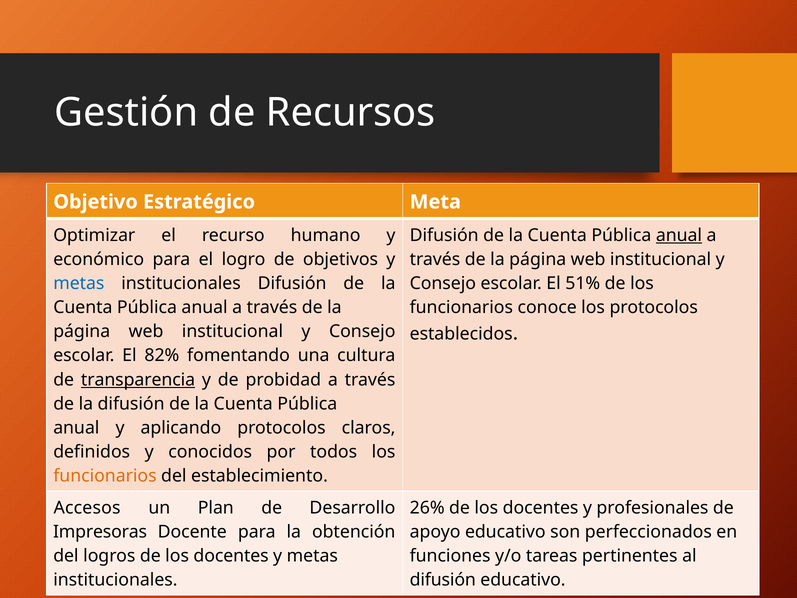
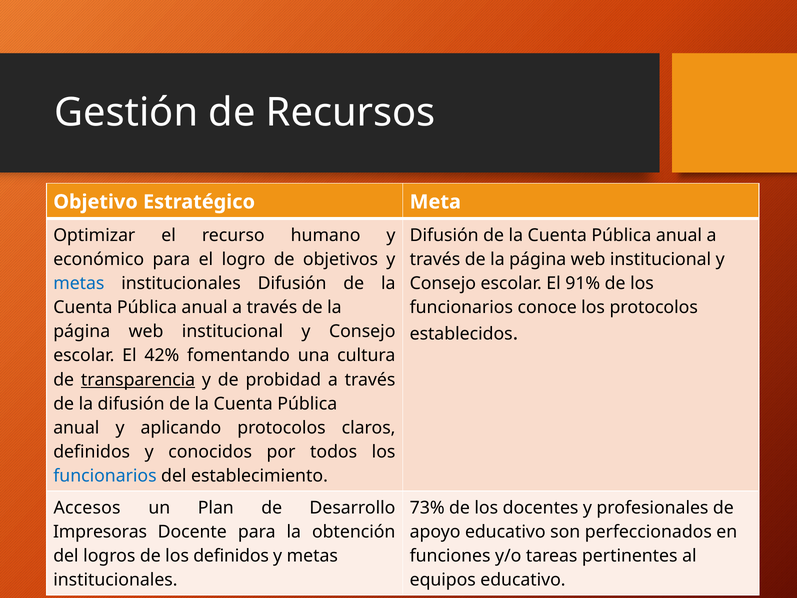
anual at (679, 235) underline: present -> none
51%: 51% -> 91%
82%: 82% -> 42%
funcionarios at (105, 476) colour: orange -> blue
26%: 26% -> 73%
logros de los docentes: docentes -> definidos
difusión at (443, 580): difusión -> equipos
